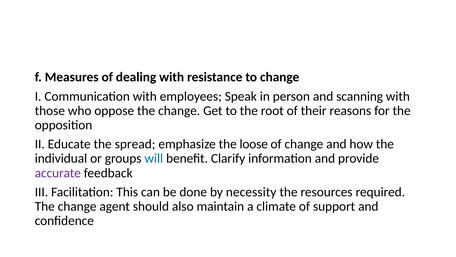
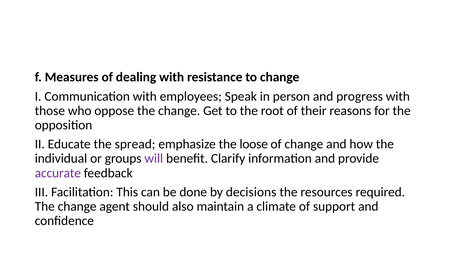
scanning: scanning -> progress
will colour: blue -> purple
necessity: necessity -> decisions
